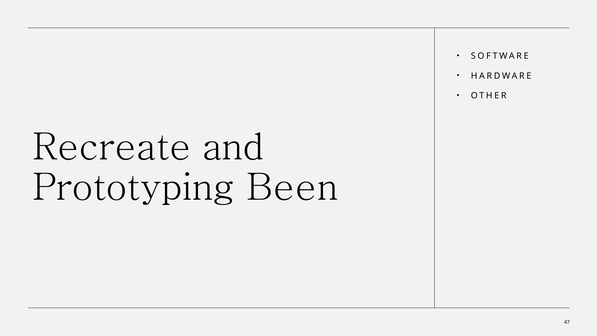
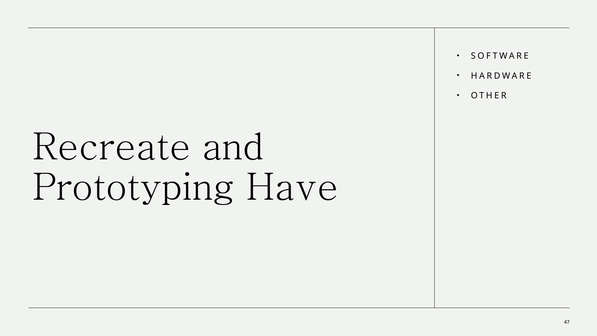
Been: Been -> Have
